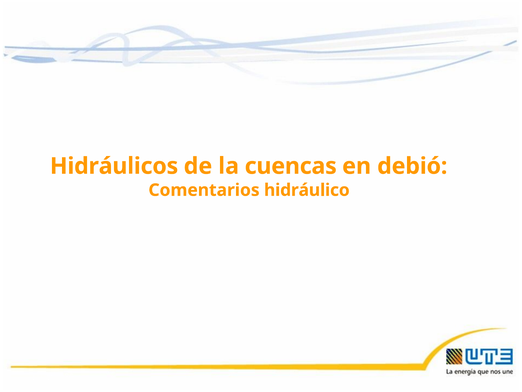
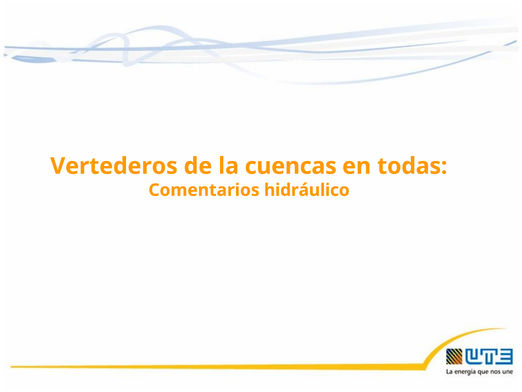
Hidráulicos: Hidráulicos -> Vertederos
debió: debió -> todas
